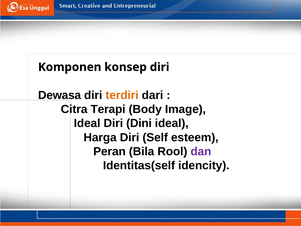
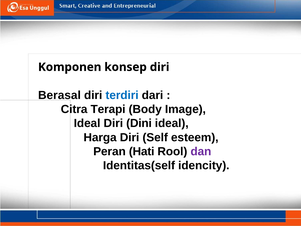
Dewasa: Dewasa -> Berasal
terdiri colour: orange -> blue
Bila: Bila -> Hati
